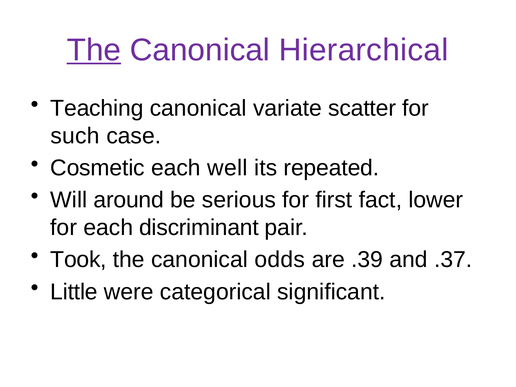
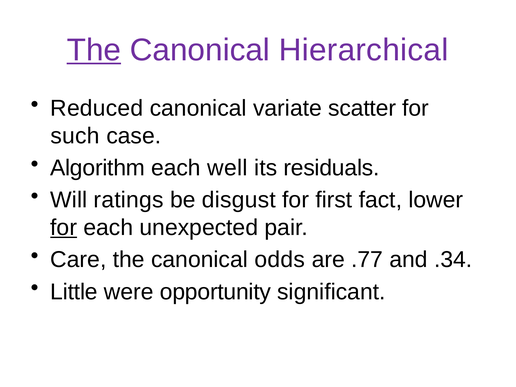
Teaching: Teaching -> Reduced
Cosmetic: Cosmetic -> Algorithm
repeated: repeated -> residuals
around: around -> ratings
serious: serious -> disgust
for at (64, 228) underline: none -> present
discriminant: discriminant -> unexpected
Took: Took -> Care
.39: .39 -> .77
.37: .37 -> .34
categorical: categorical -> opportunity
